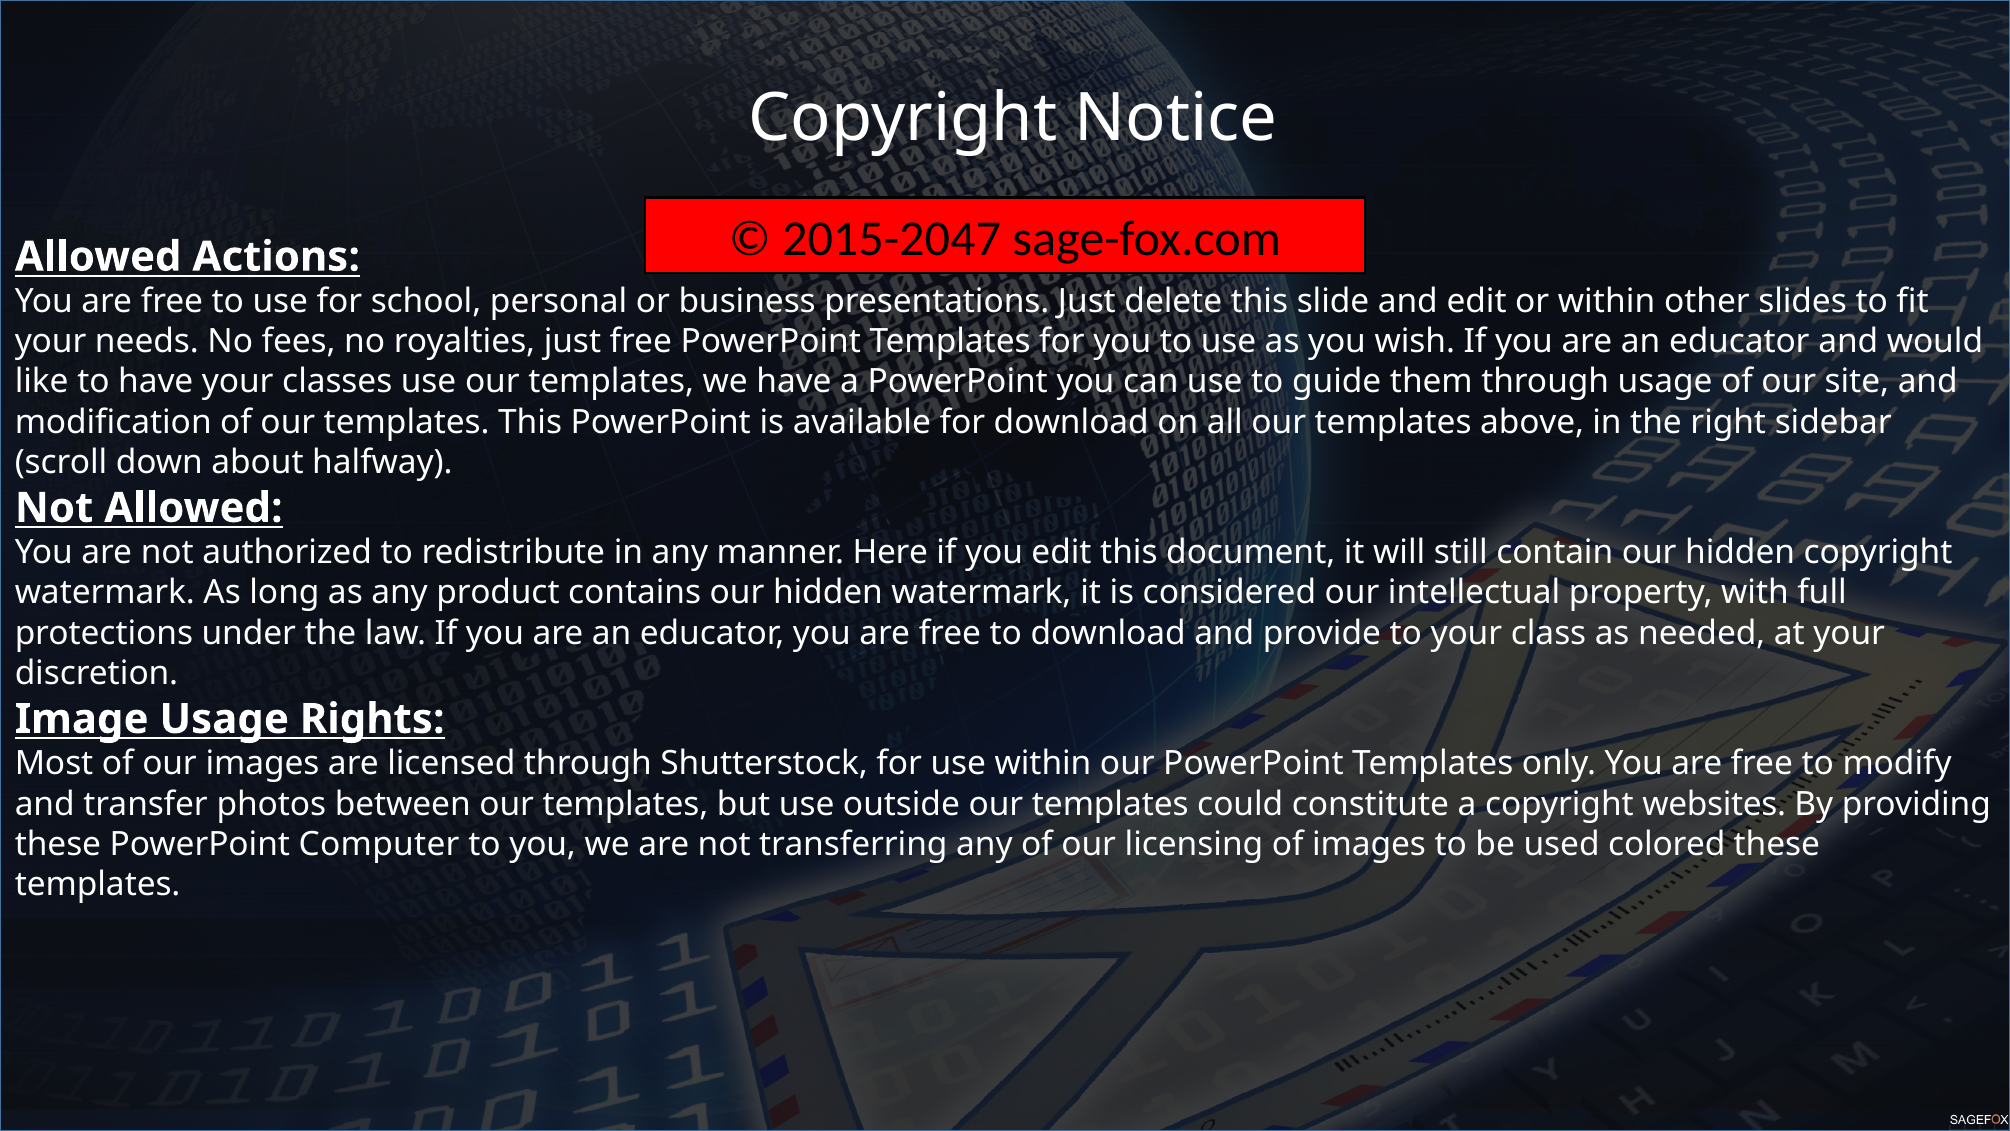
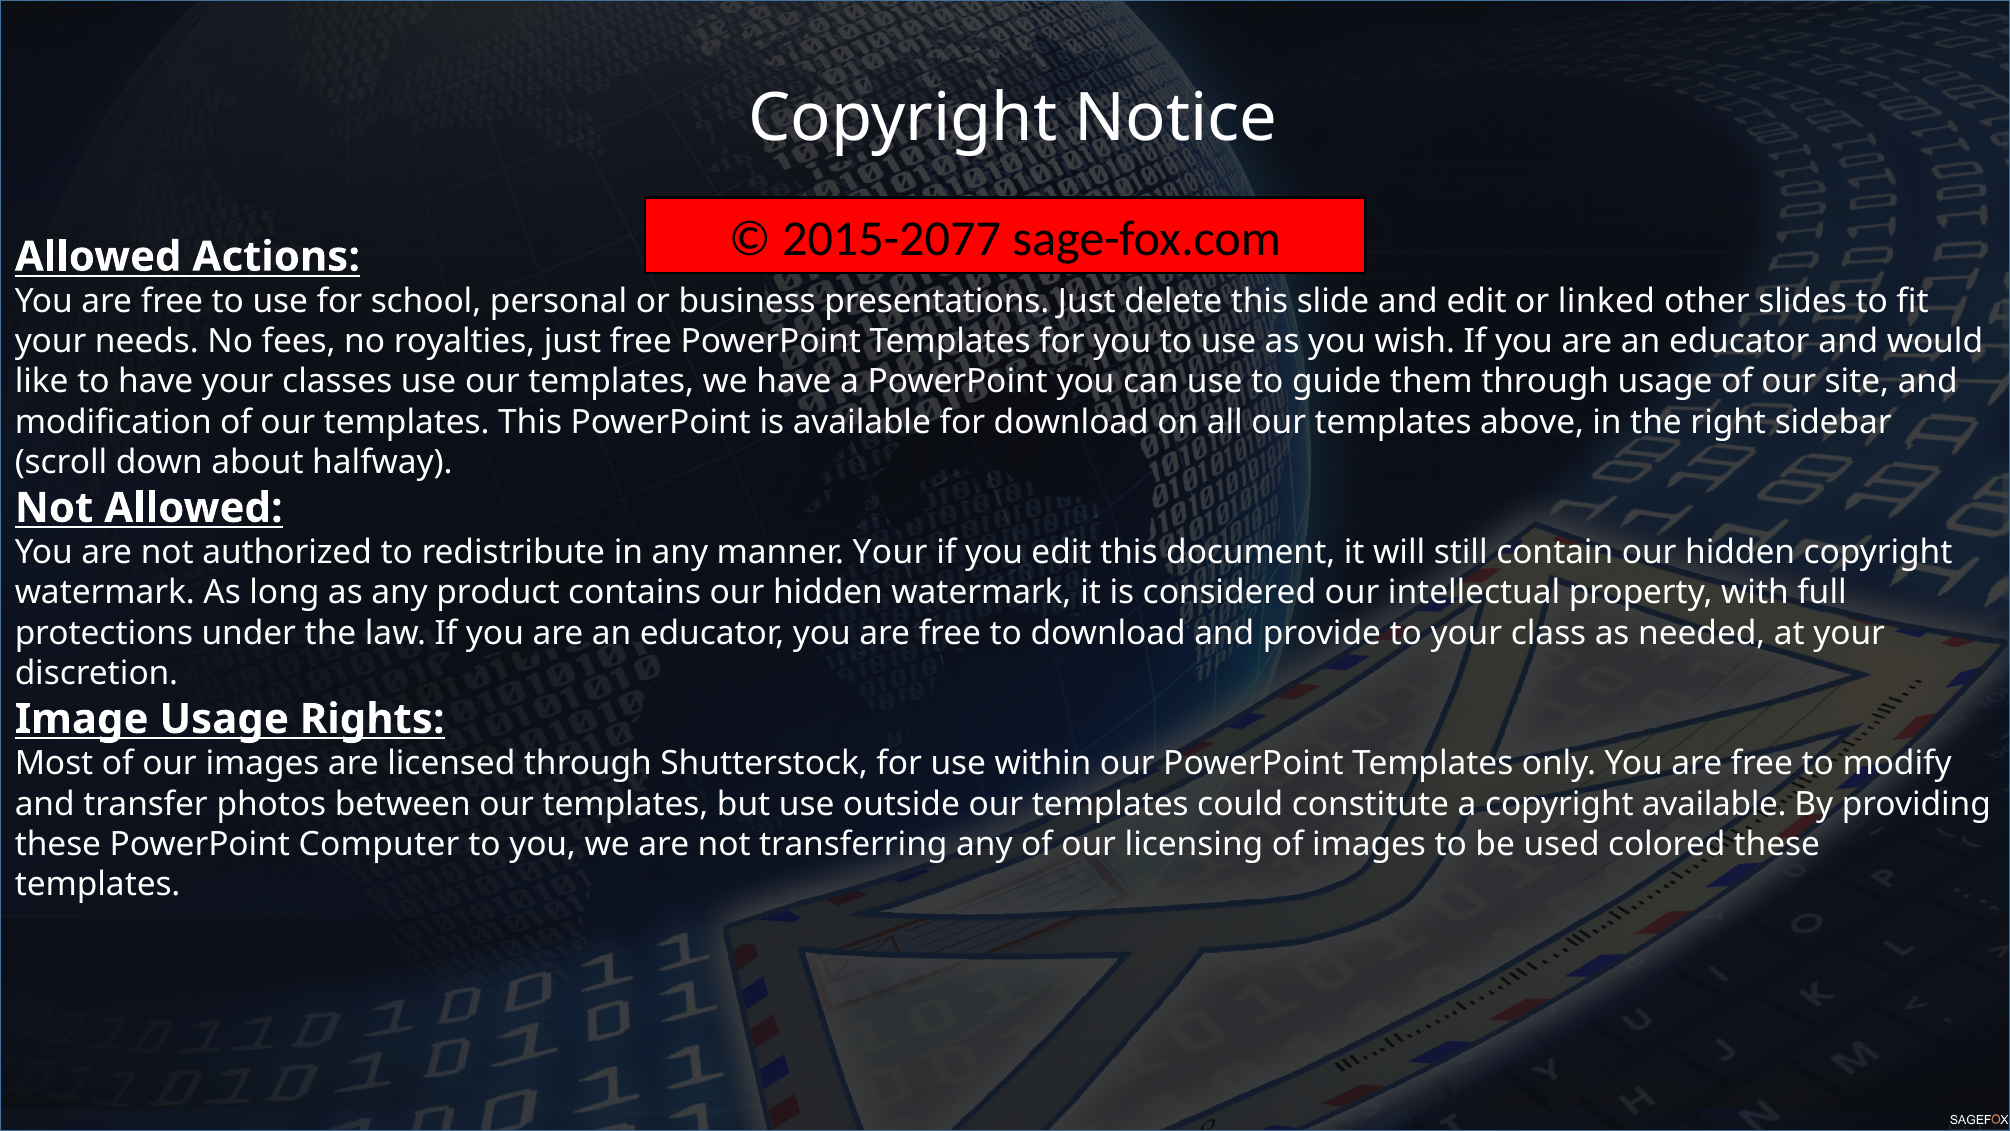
2015-2047: 2015-2047 -> 2015-2077
or within: within -> linked
manner Here: Here -> Your
copyright websites: websites -> available
